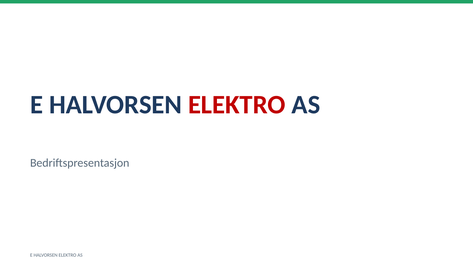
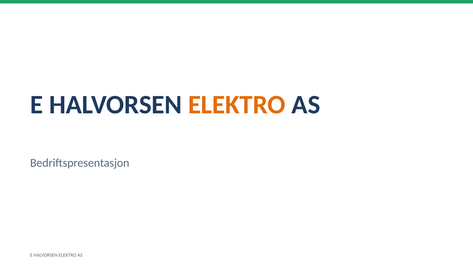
ELEKTRO at (237, 105) colour: red -> orange
